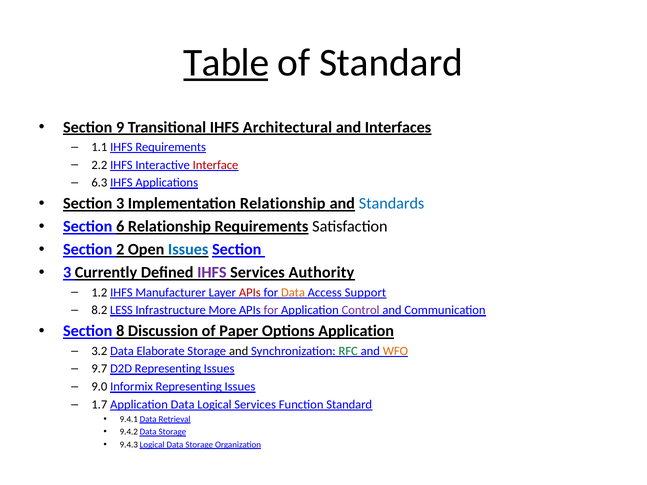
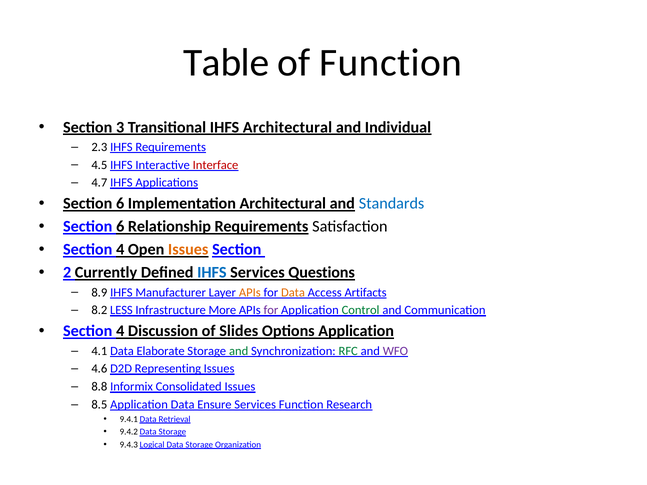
Table underline: present -> none
of Standard: Standard -> Function
9: 9 -> 3
Interfaces: Interfaces -> Individual
1.1: 1.1 -> 2.3
2.2: 2.2 -> 4.5
6.3: 6.3 -> 4.7
3 at (120, 204): 3 -> 6
Implementation Relationship: Relationship -> Architectural
2 at (120, 250): 2 -> 4
Issues at (188, 250) colour: blue -> orange
3 at (67, 273): 3 -> 2
IHFS at (212, 273) colour: purple -> blue
Authority: Authority -> Questions
1.2: 1.2 -> 8.9
APIs at (250, 293) colour: red -> orange
Support: Support -> Artifacts
Control colour: purple -> green
8 at (120, 331): 8 -> 4
Paper: Paper -> Slides
3.2: 3.2 -> 4.1
and at (239, 351) colour: black -> green
WFO colour: orange -> purple
9.7: 9.7 -> 4.6
9.0: 9.0 -> 8.8
Informix Representing: Representing -> Consolidated
1.7: 1.7 -> 8.5
Data Logical: Logical -> Ensure
Function Standard: Standard -> Research
